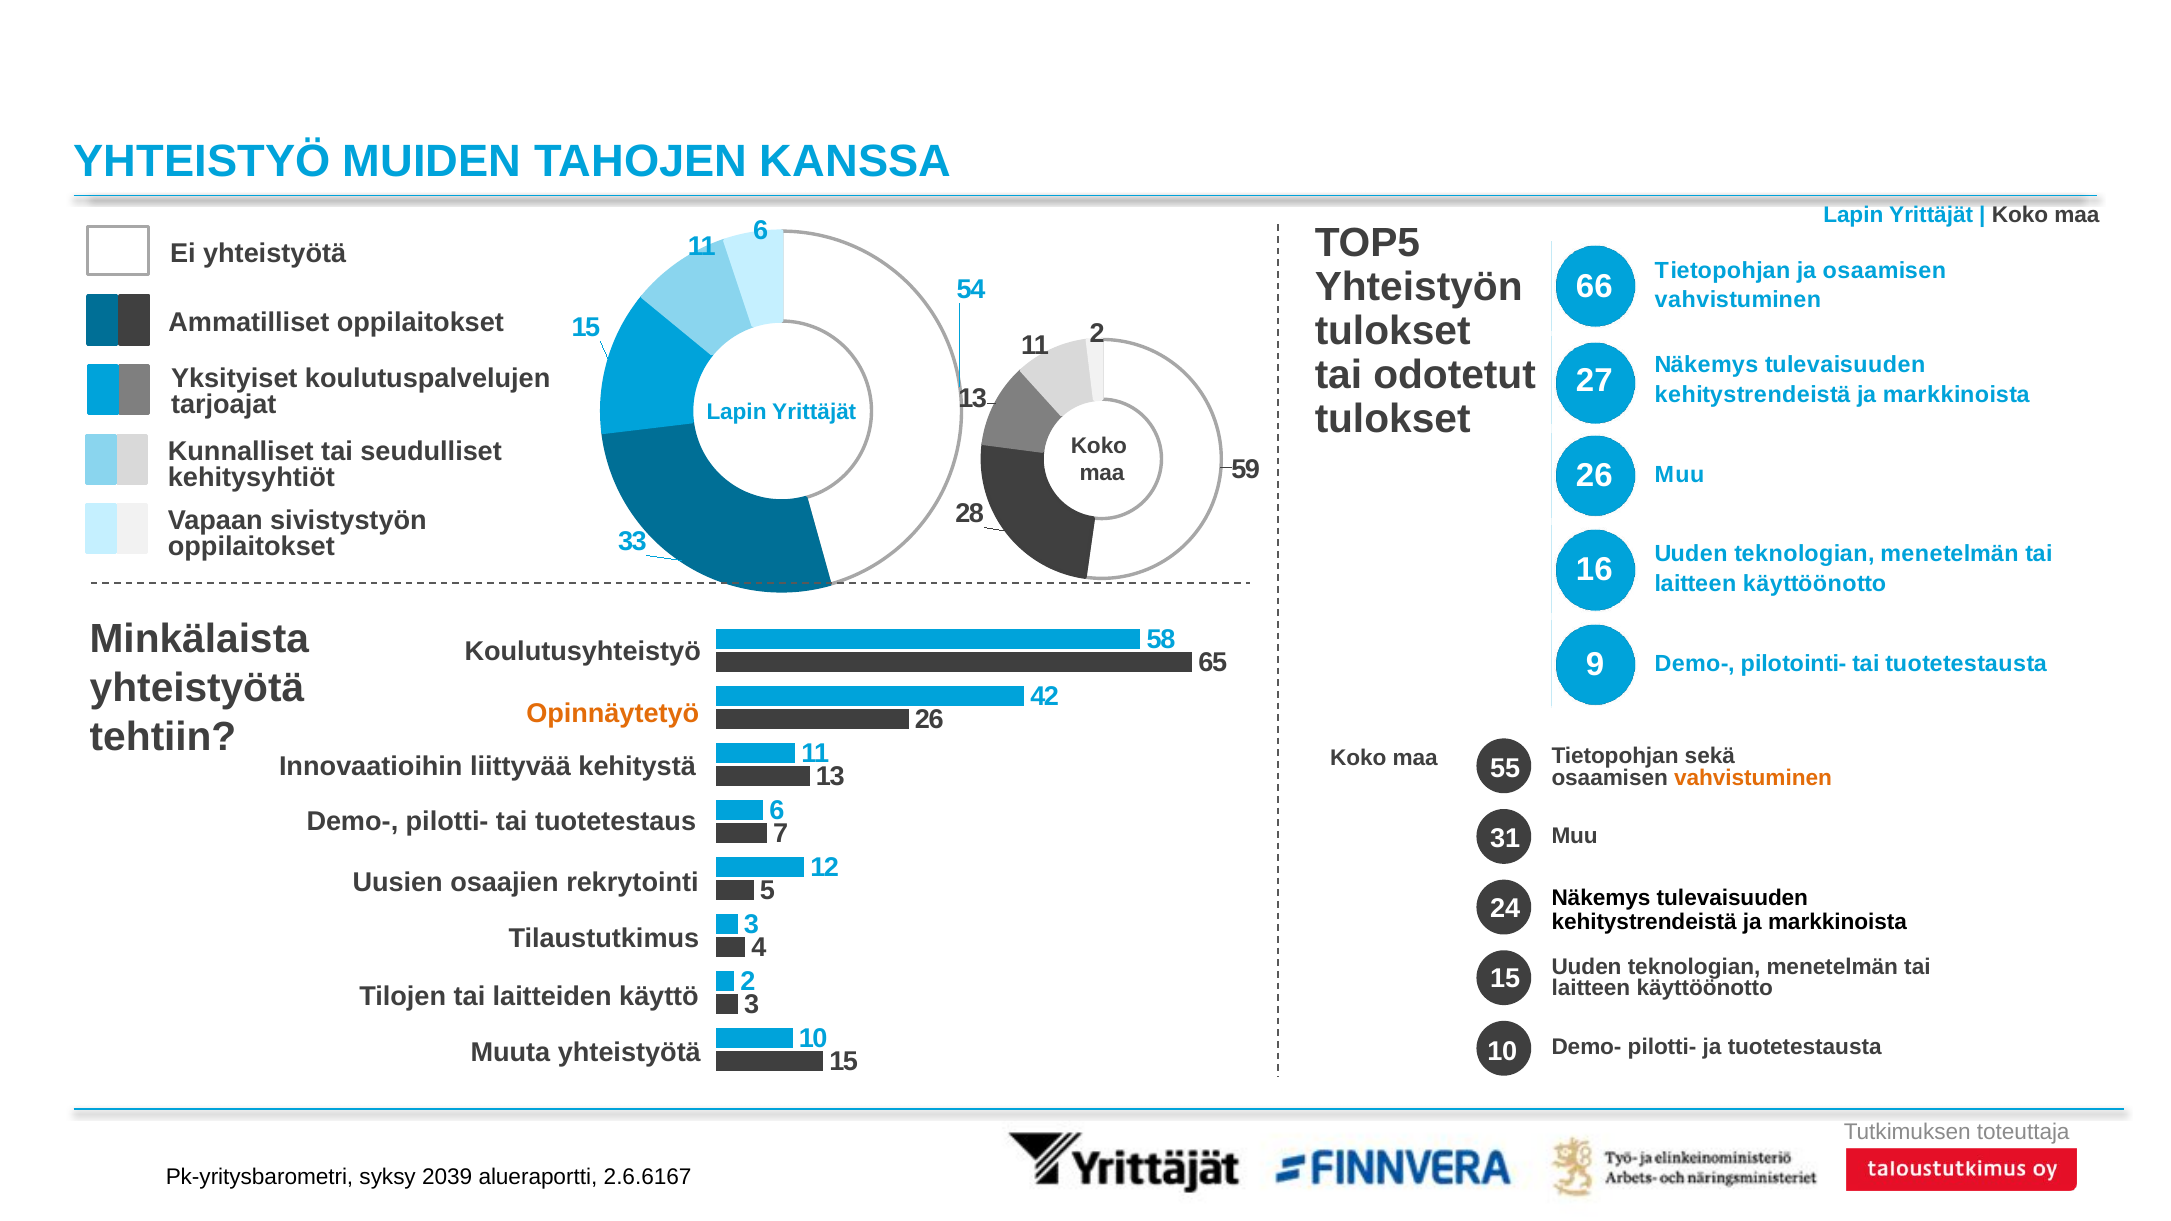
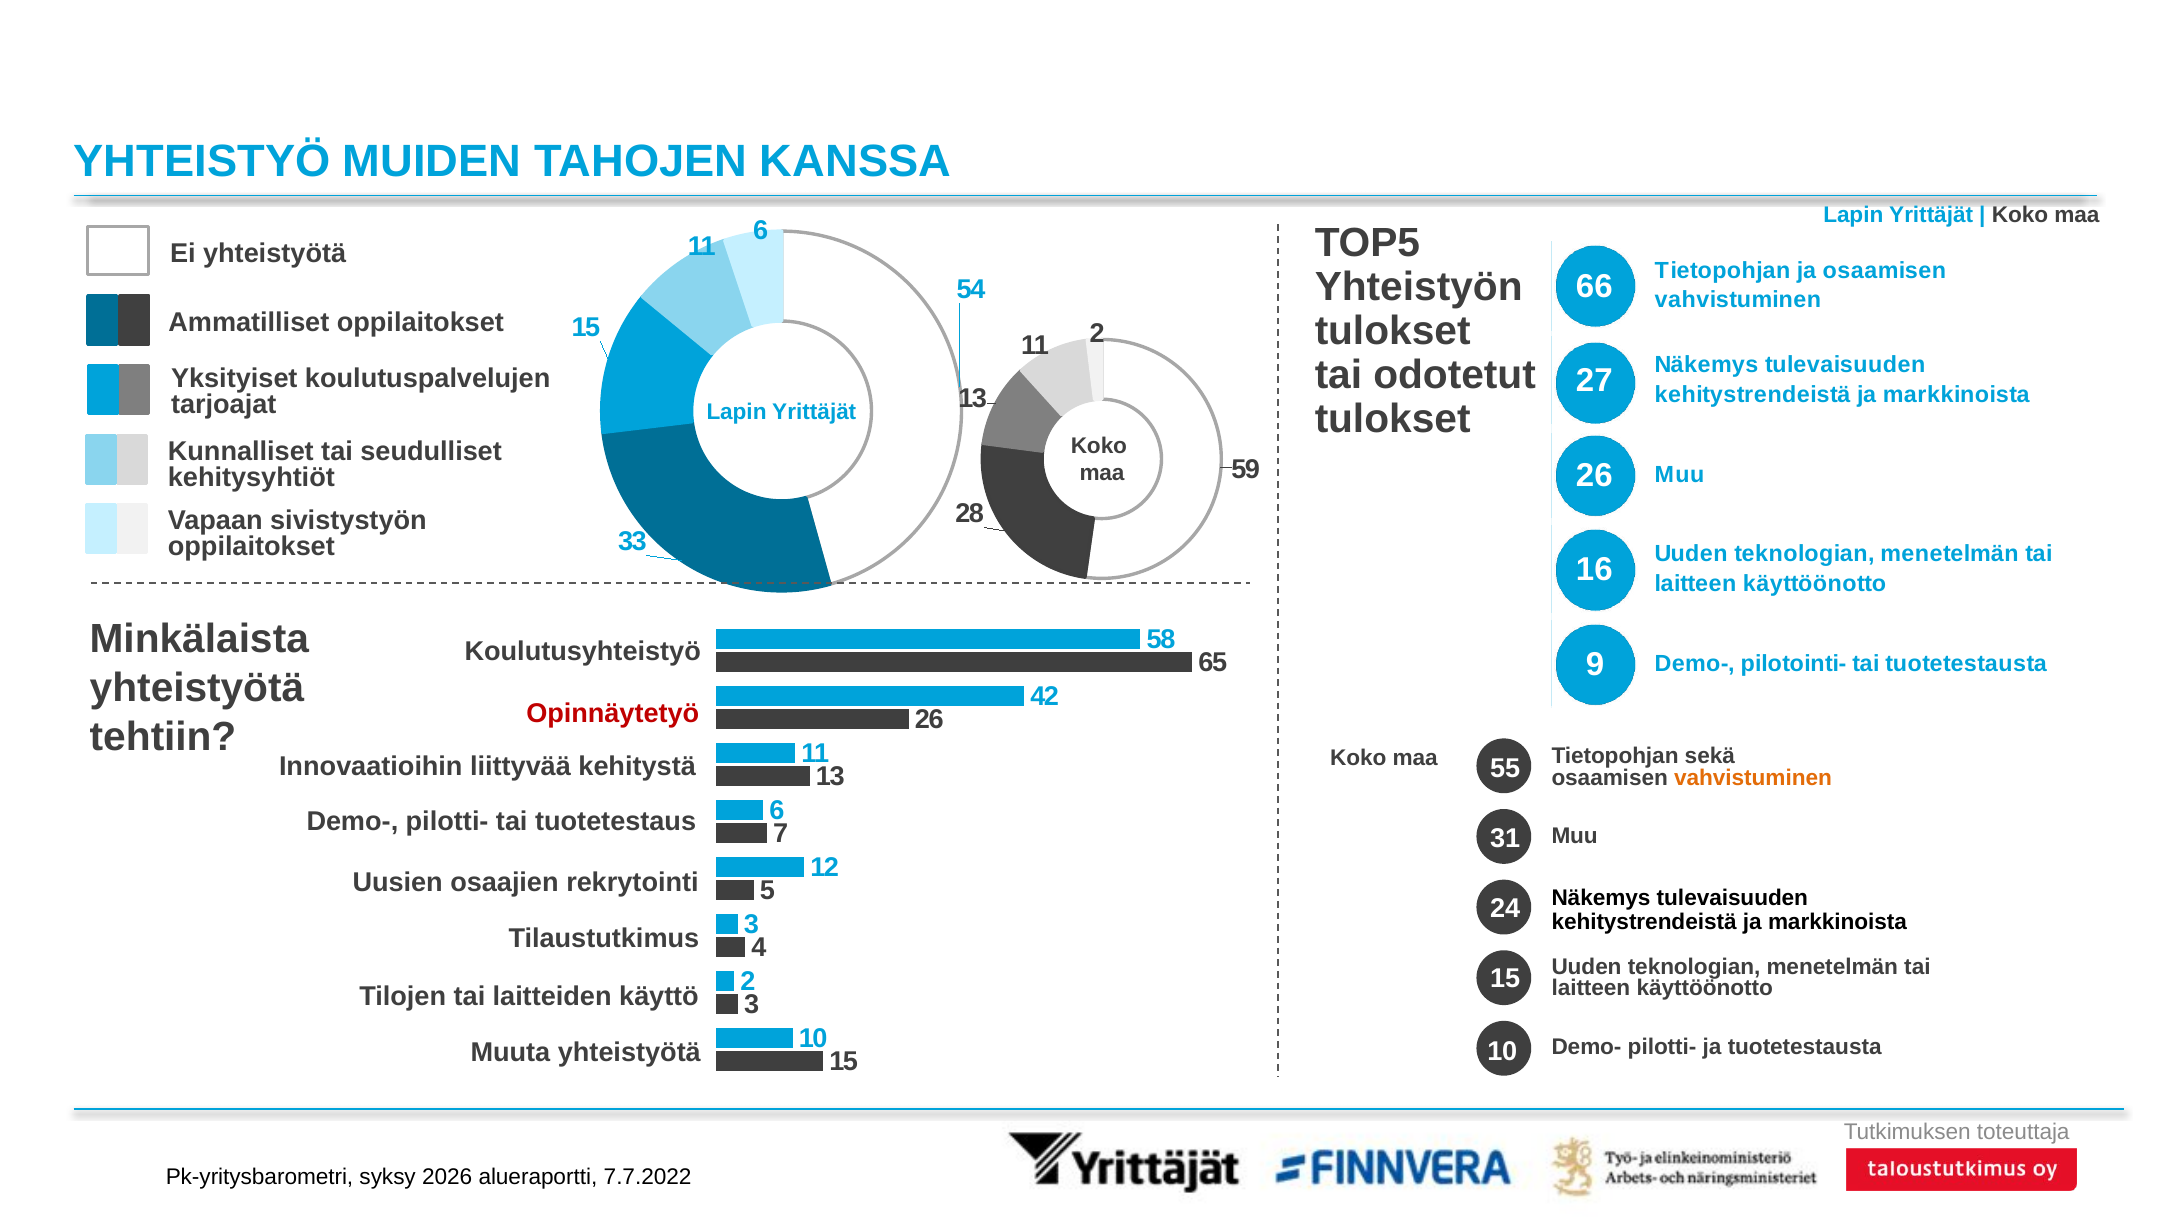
Opinnäytetyö colour: orange -> red
2039: 2039 -> 2026
2.6.6167: 2.6.6167 -> 7.7.2022
